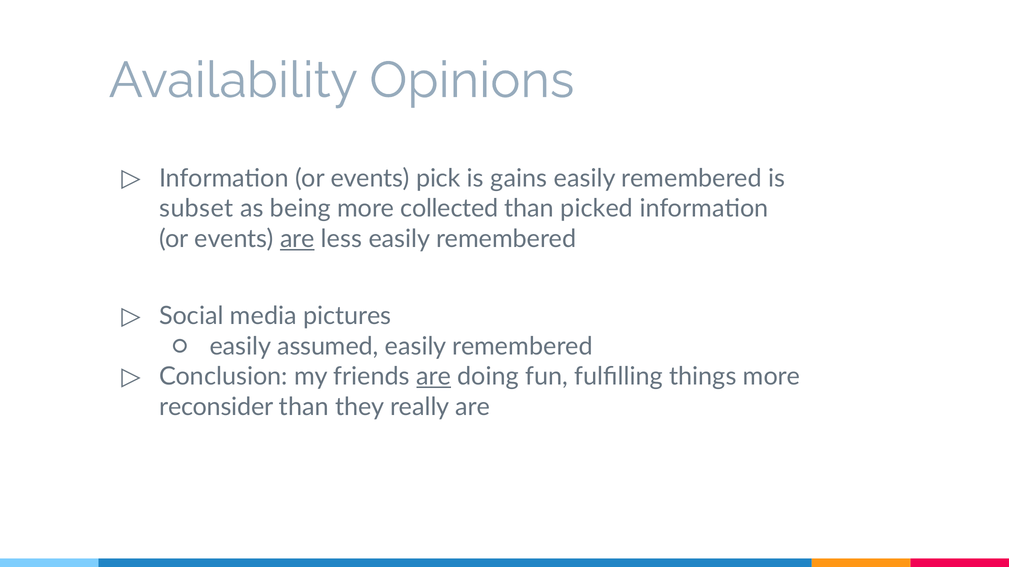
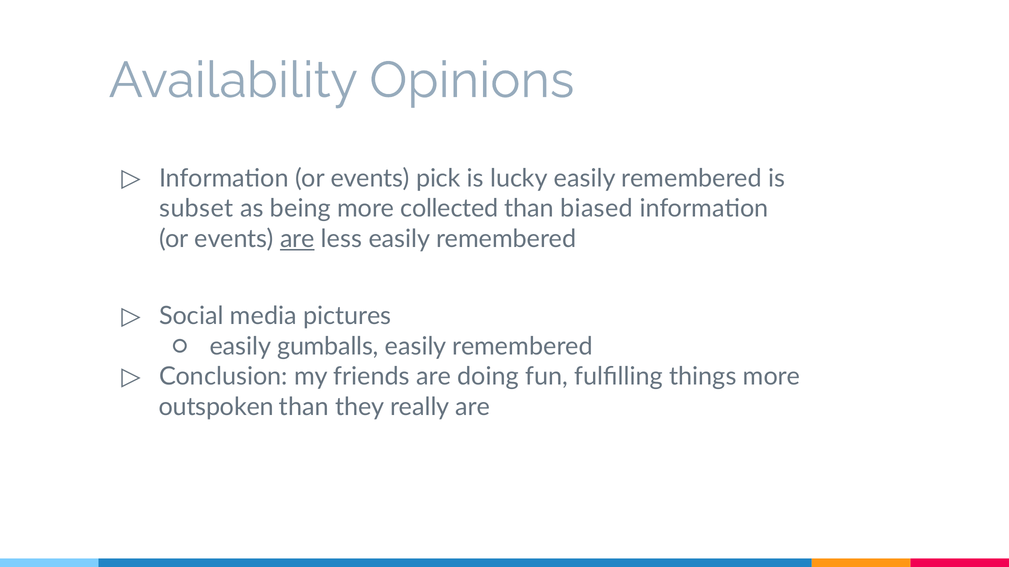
gains: gains -> lucky
picked: picked -> biased
assumed: assumed -> gumballs
are at (434, 377) underline: present -> none
reconsider: reconsider -> outspoken
